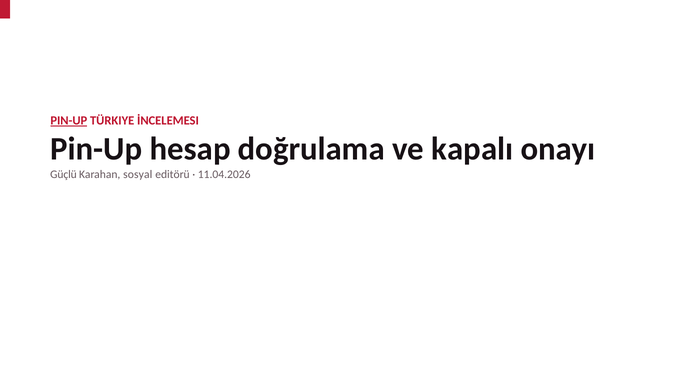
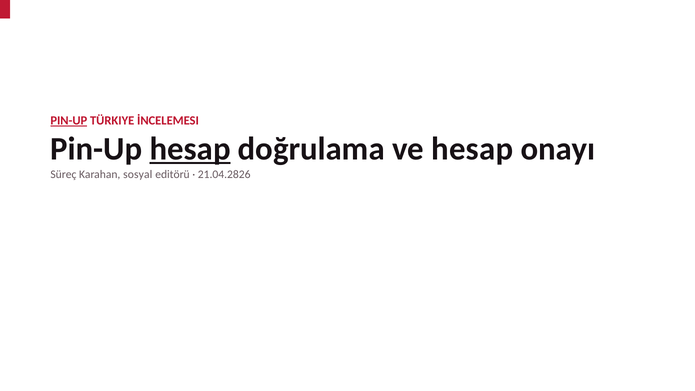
hesap at (190, 149) underline: none -> present
ve kapalı: kapalı -> hesap
Güçlü: Güçlü -> Süreç
11.04.2026: 11.04.2026 -> 21.04.2826
